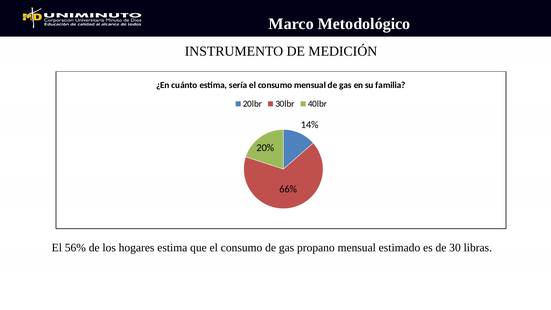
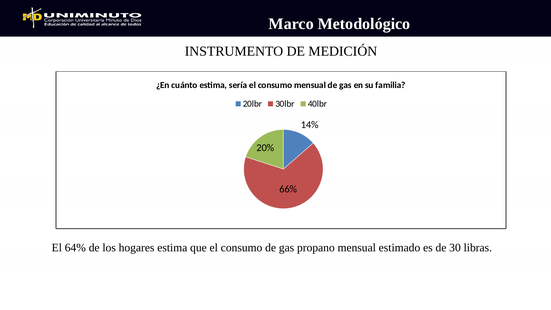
56%: 56% -> 64%
